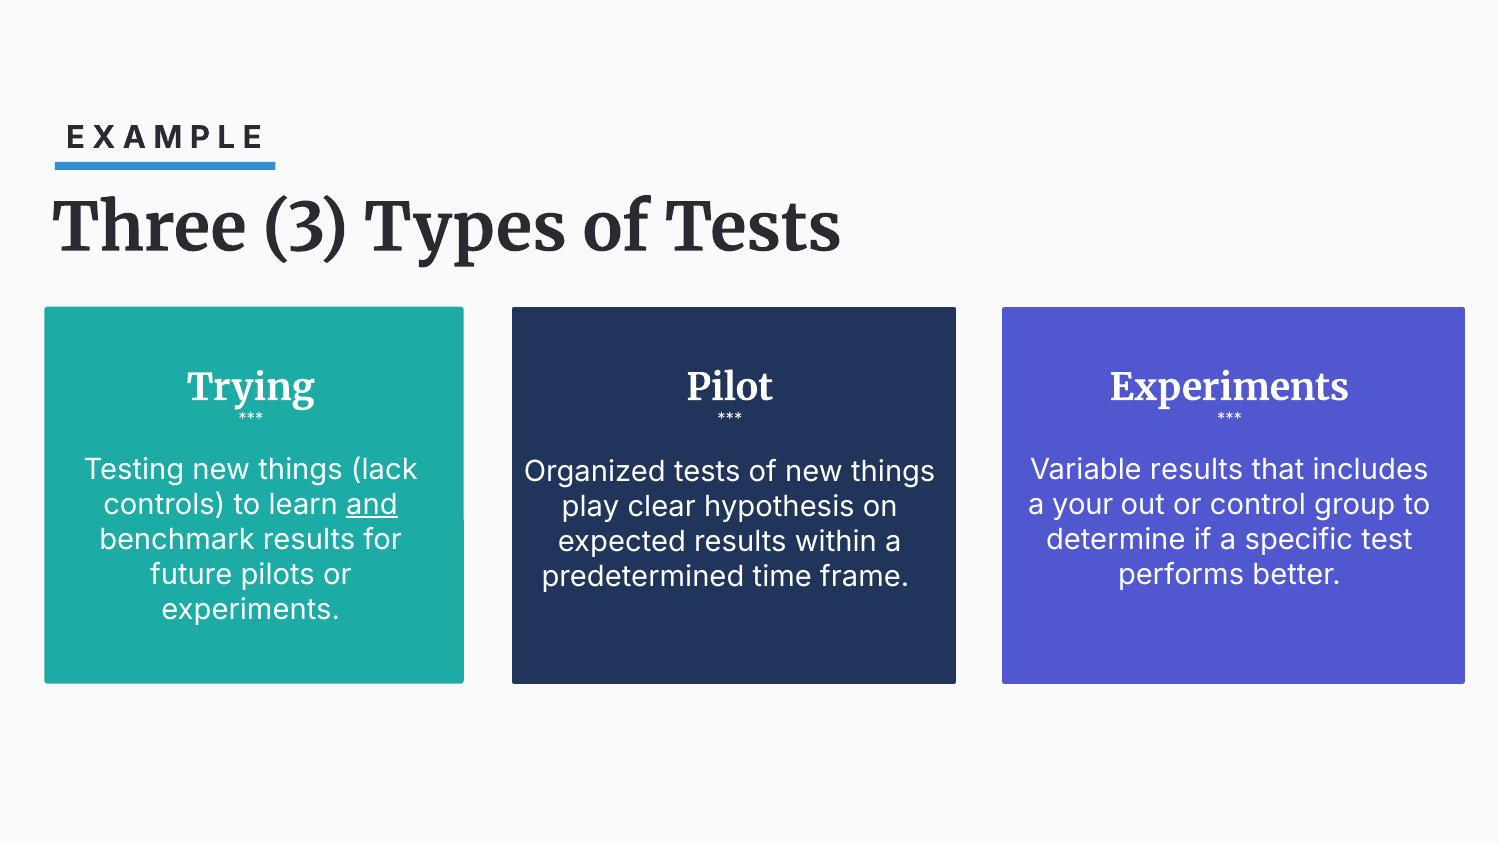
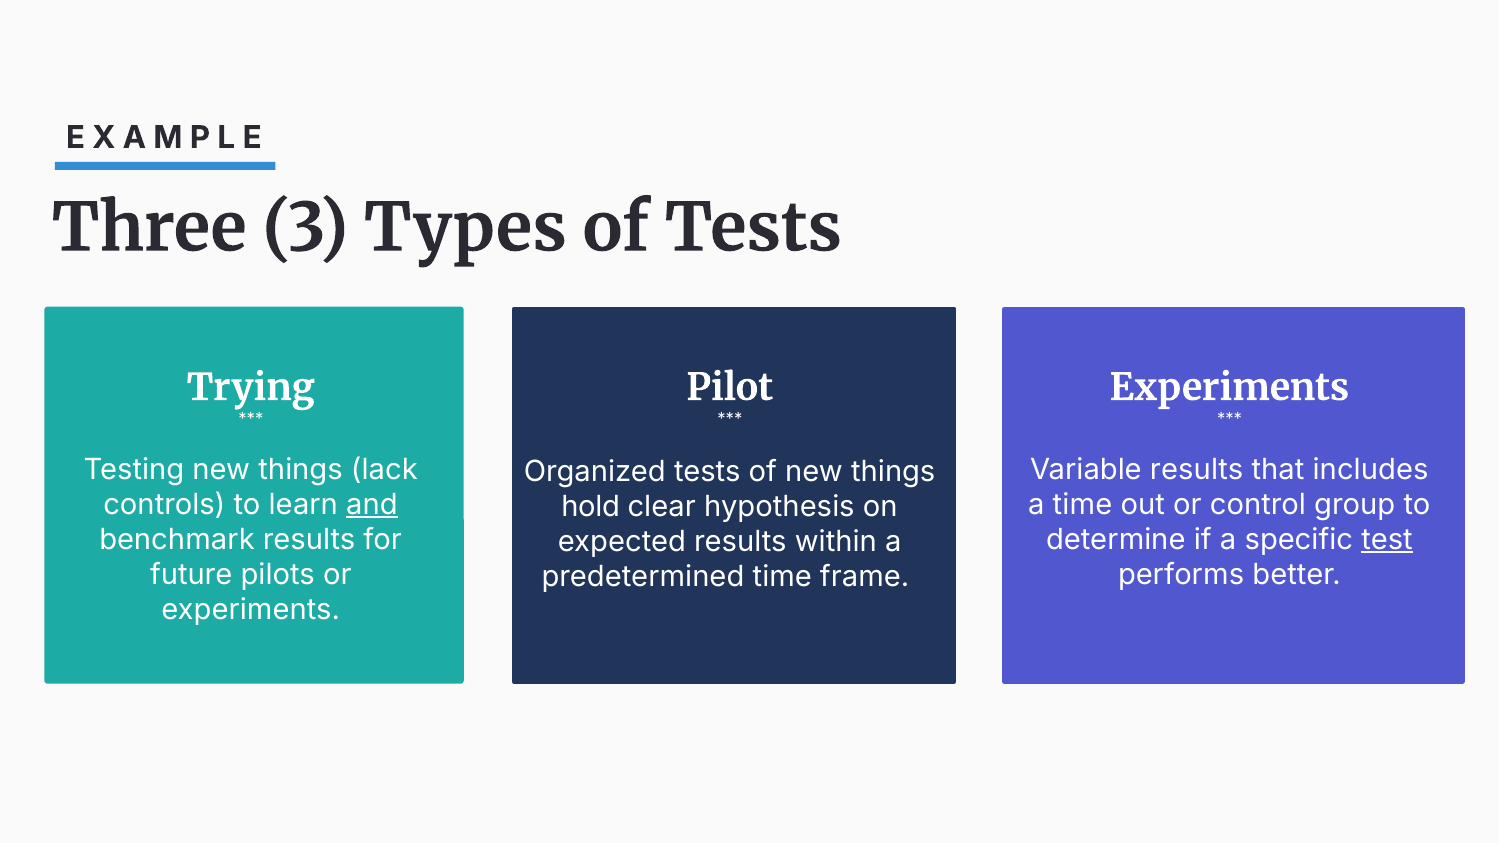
a your: your -> time
play: play -> hold
test underline: none -> present
